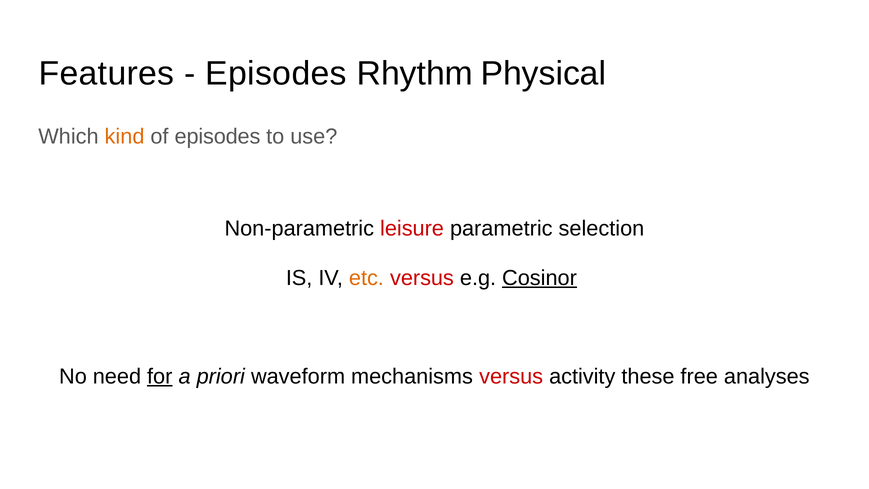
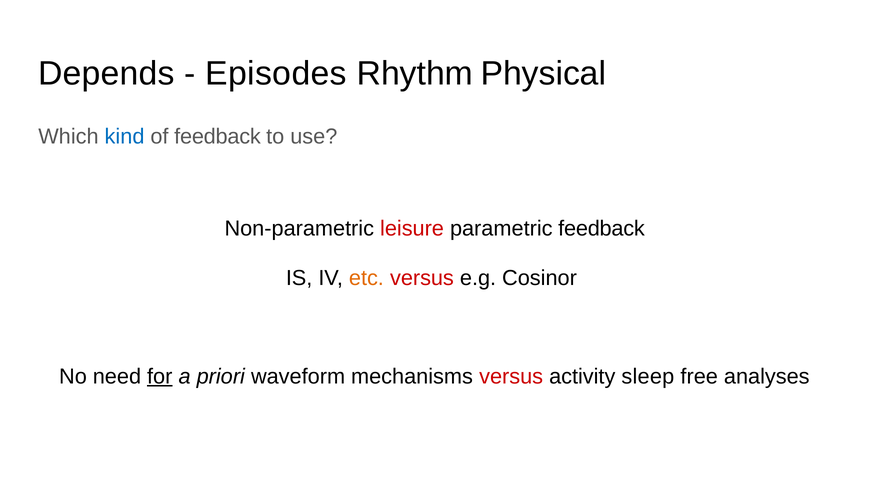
Features: Features -> Depends
kind colour: orange -> blue
of episodes: episodes -> feedback
parametric selection: selection -> feedback
Cosinor underline: present -> none
these: these -> sleep
